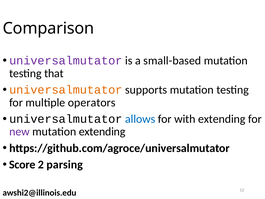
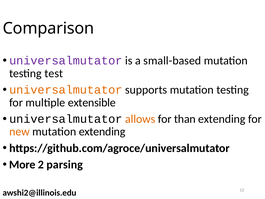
that: that -> test
operators: operators -> extensible
allows colour: blue -> orange
with: with -> than
new colour: purple -> orange
Score: Score -> More
